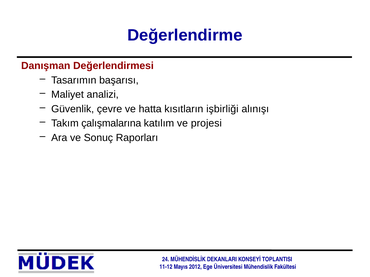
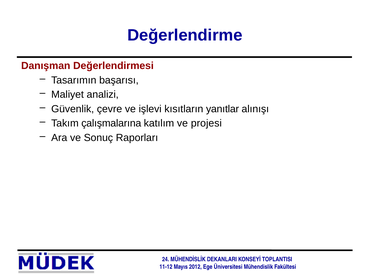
hatta: hatta -> işlevi
işbirliği: işbirliği -> yanıtlar
